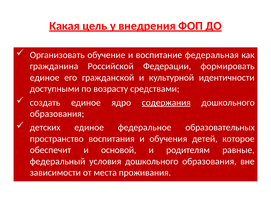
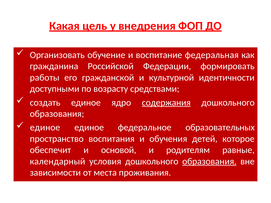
единое at (45, 78): единое -> работы
детских at (45, 128): детских -> единое
федеральный: федеральный -> календарный
образования at (209, 162) underline: none -> present
